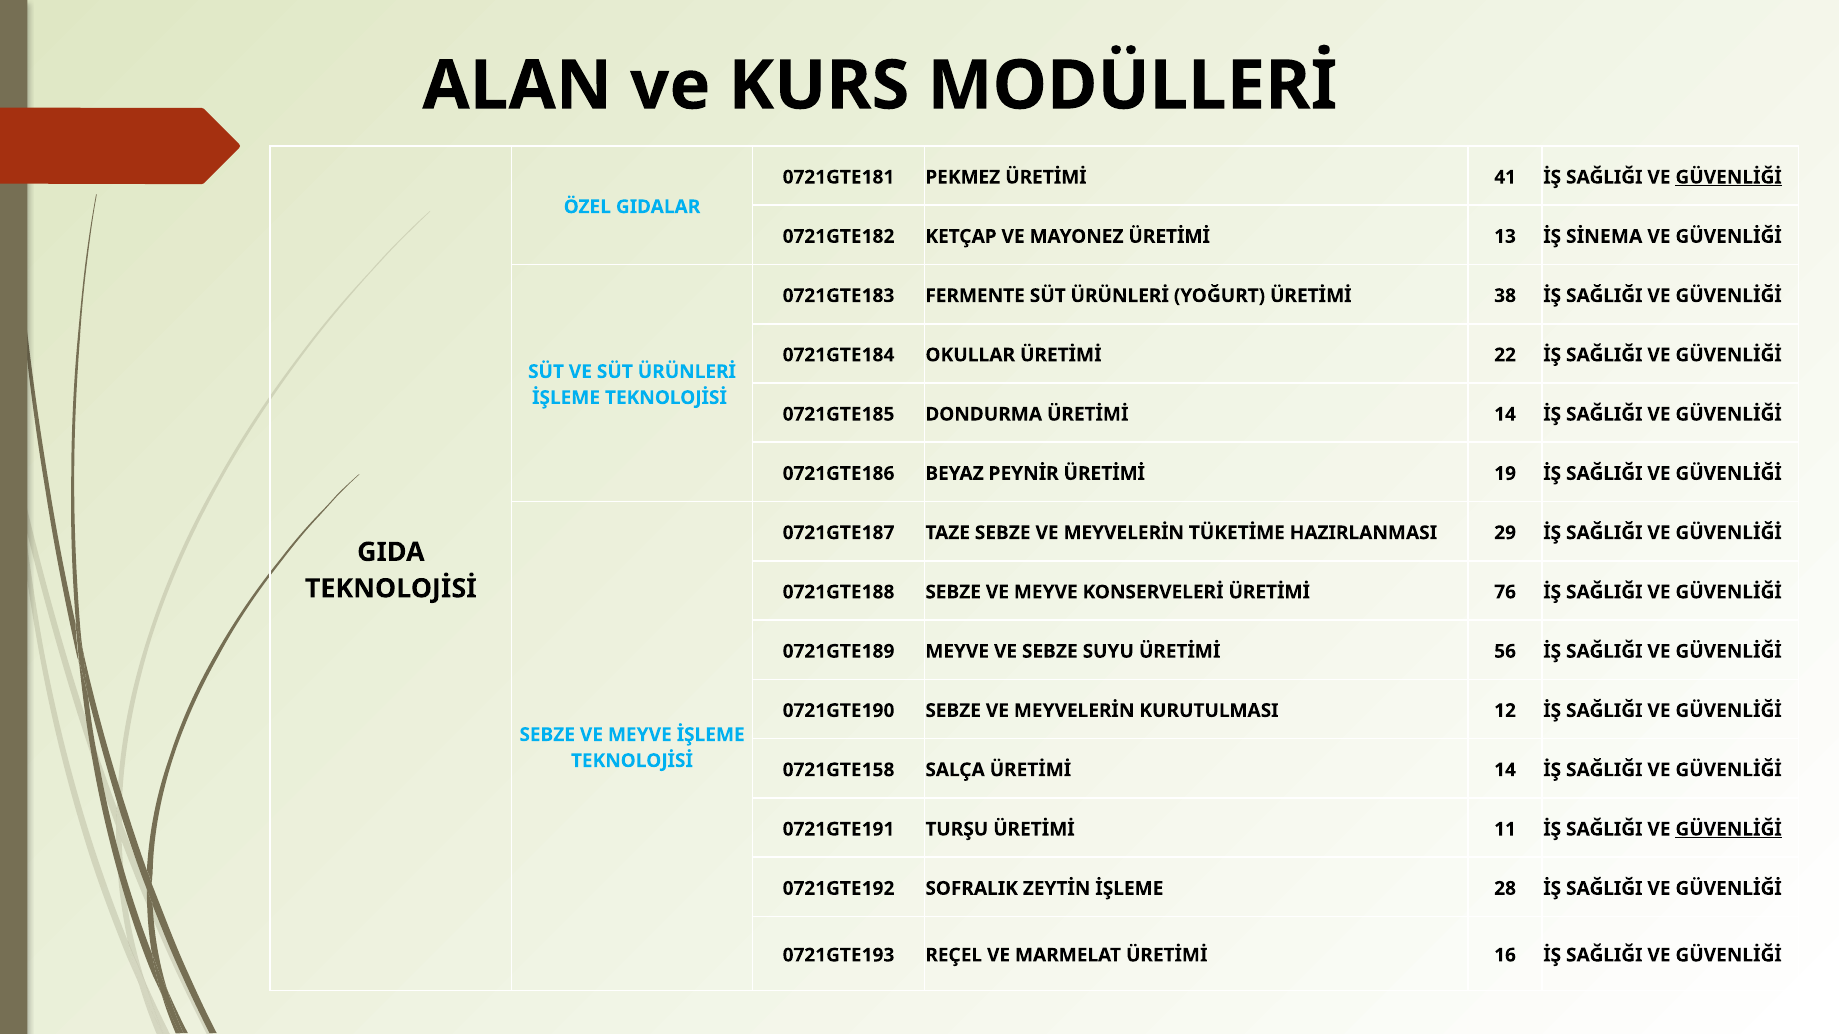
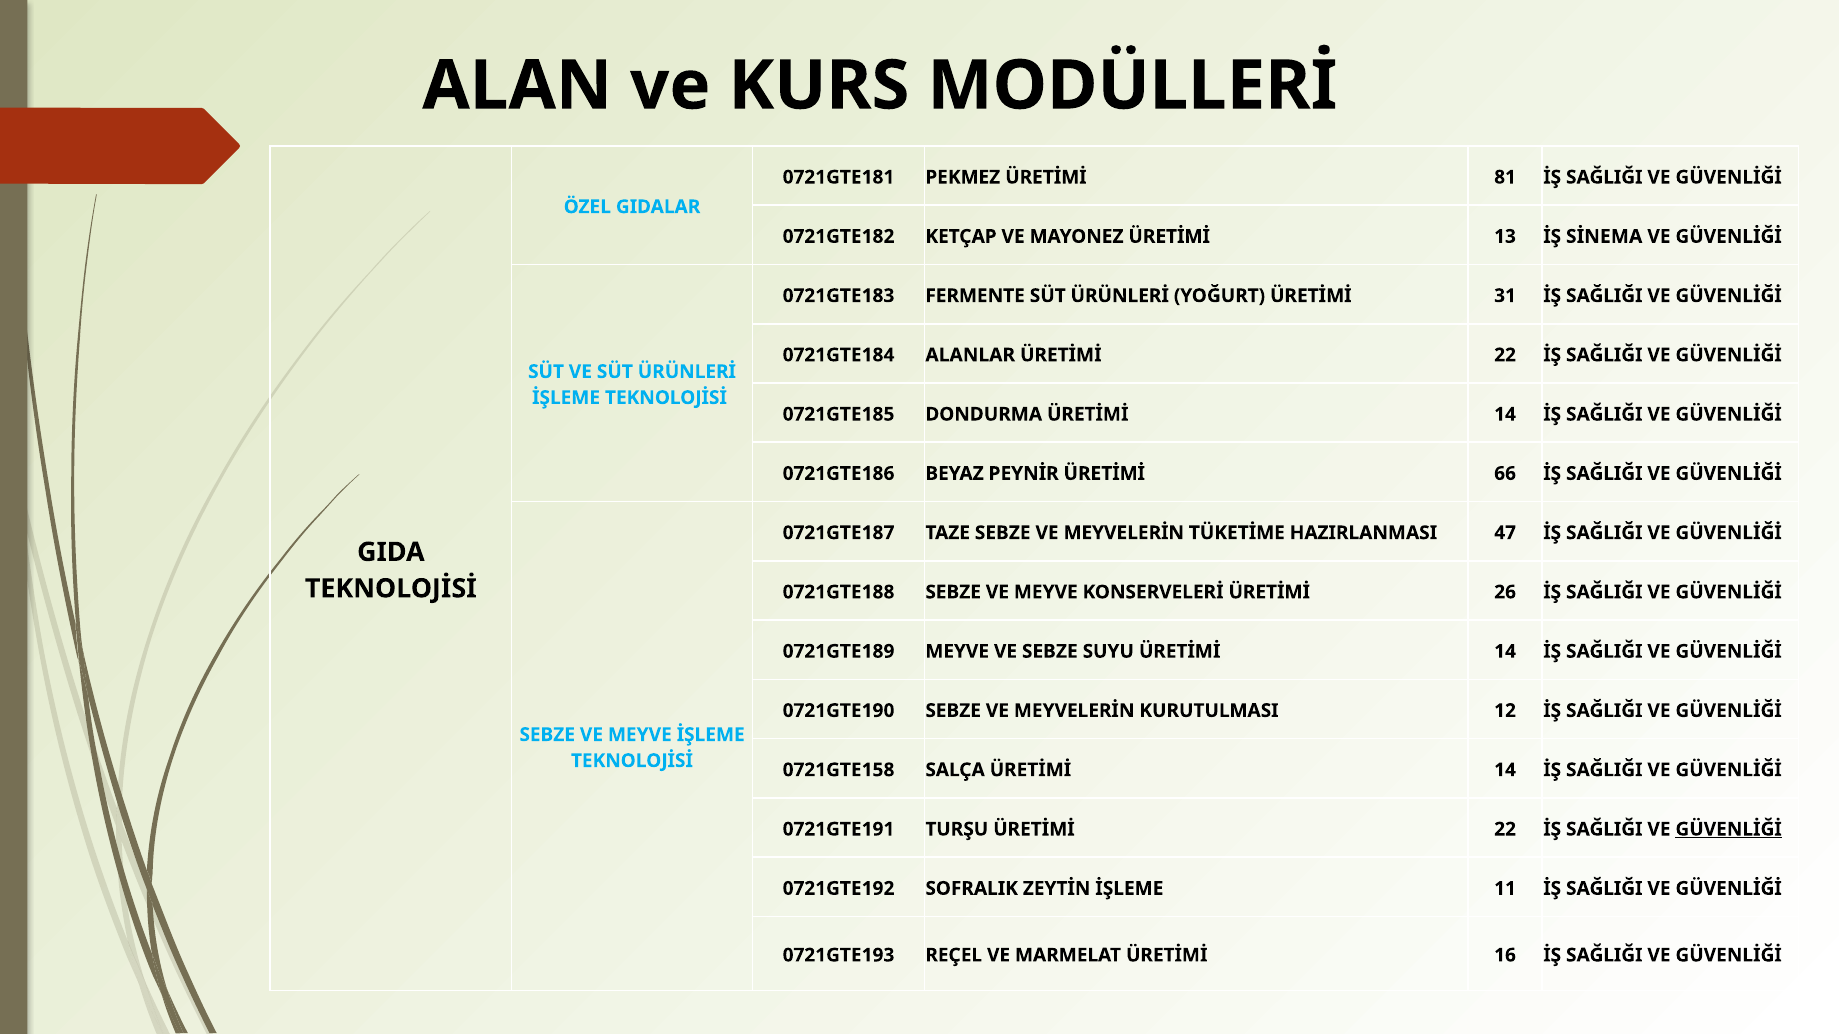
41: 41 -> 81
GÜVENLİĞİ at (1729, 177) underline: present -> none
38: 38 -> 31
OKULLAR: OKULLAR -> ALANLAR
19: 19 -> 66
29: 29 -> 47
76: 76 -> 26
SUYU ÜRETİMİ 56: 56 -> 14
TURŞU ÜRETİMİ 11: 11 -> 22
28: 28 -> 11
